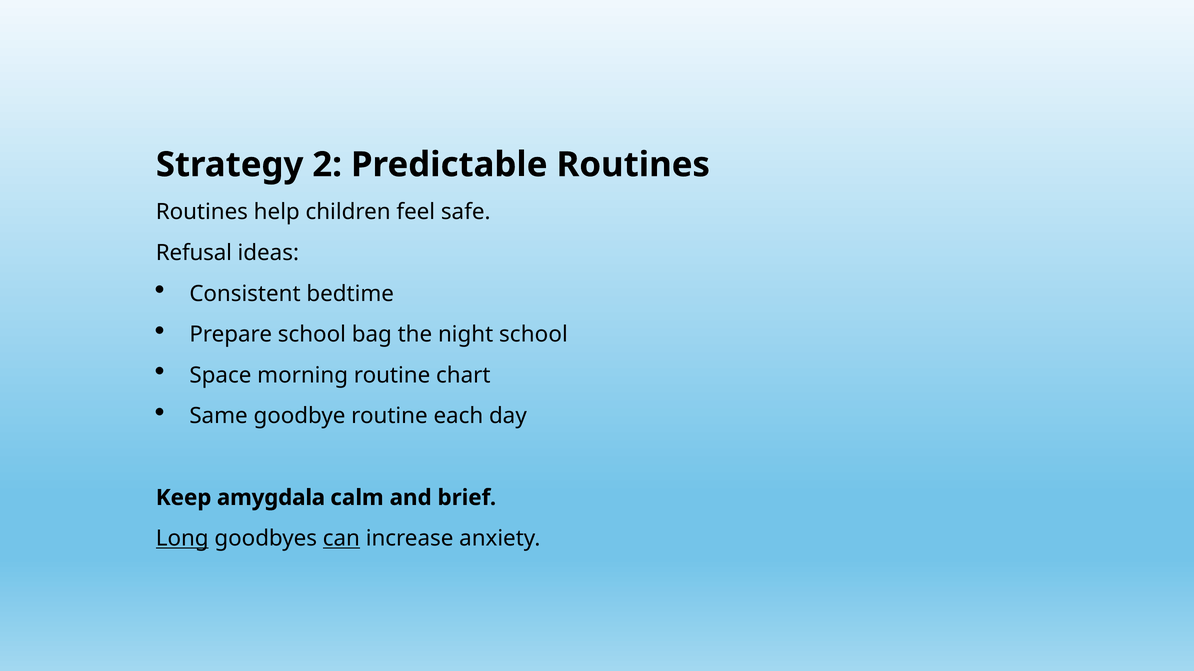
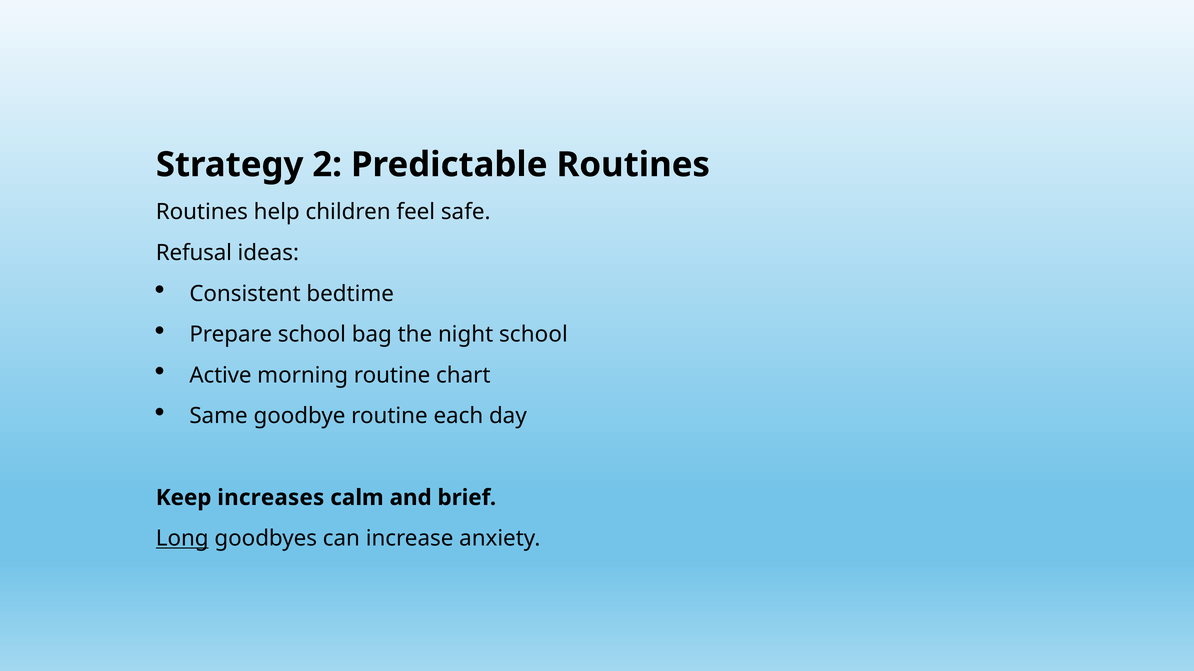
Space: Space -> Active
amygdala: amygdala -> increases
can underline: present -> none
